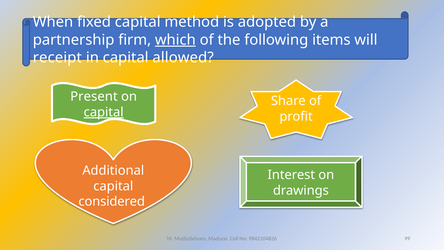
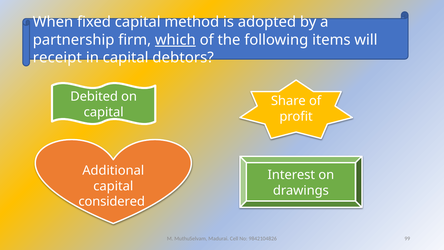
allowed: allowed -> debtors
Present: Present -> Debited
capital at (104, 112) underline: present -> none
